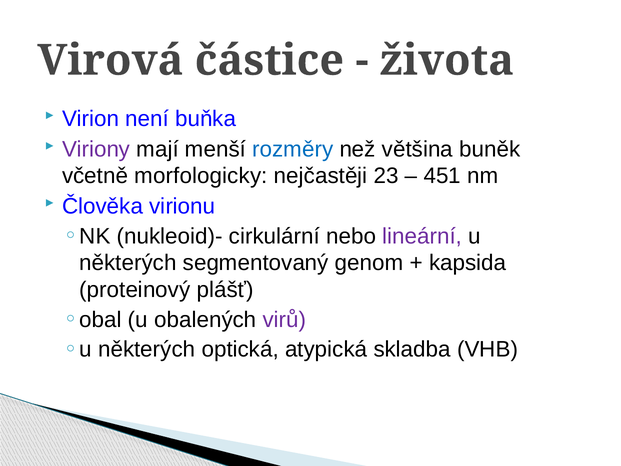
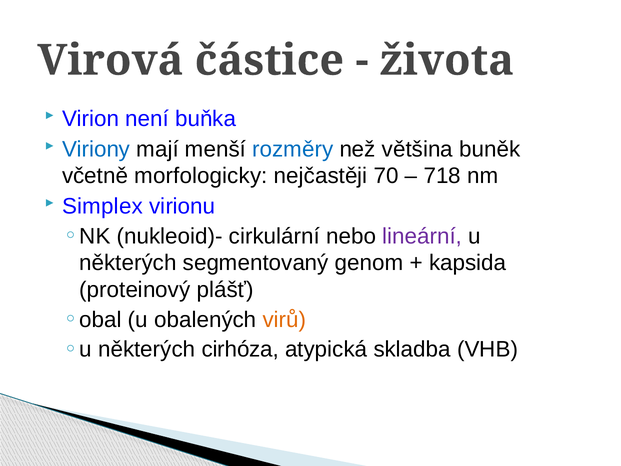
Viriony colour: purple -> blue
23: 23 -> 70
451: 451 -> 718
Člověka: Člověka -> Simplex
virů colour: purple -> orange
optická: optická -> cirhóza
